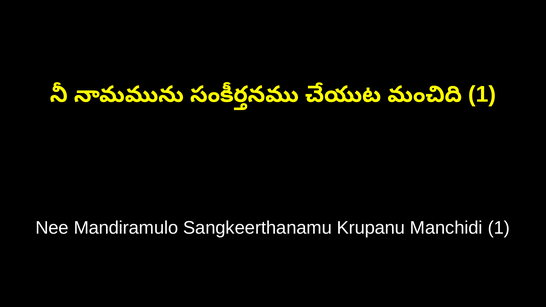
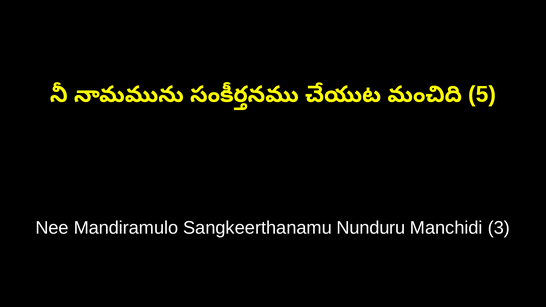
1 at (482, 94): 1 -> 5
Krupanu: Krupanu -> Nunduru
Manchidi 1: 1 -> 3
